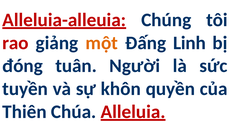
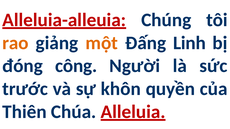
rao colour: red -> orange
tuân: tuân -> công
tuyền: tuyền -> trước
